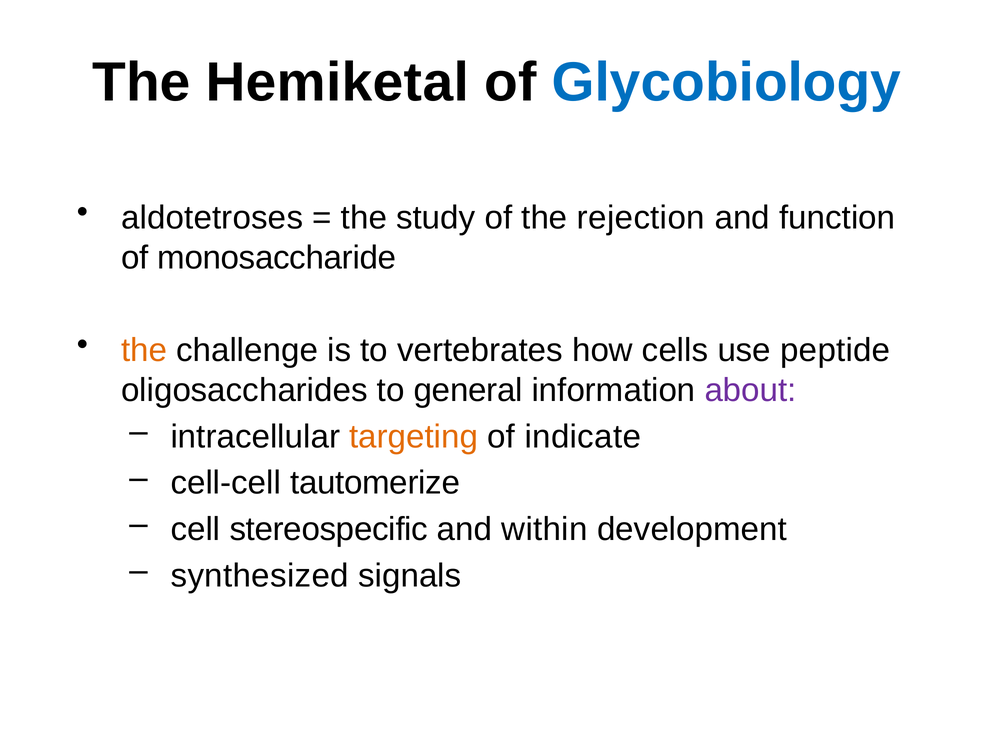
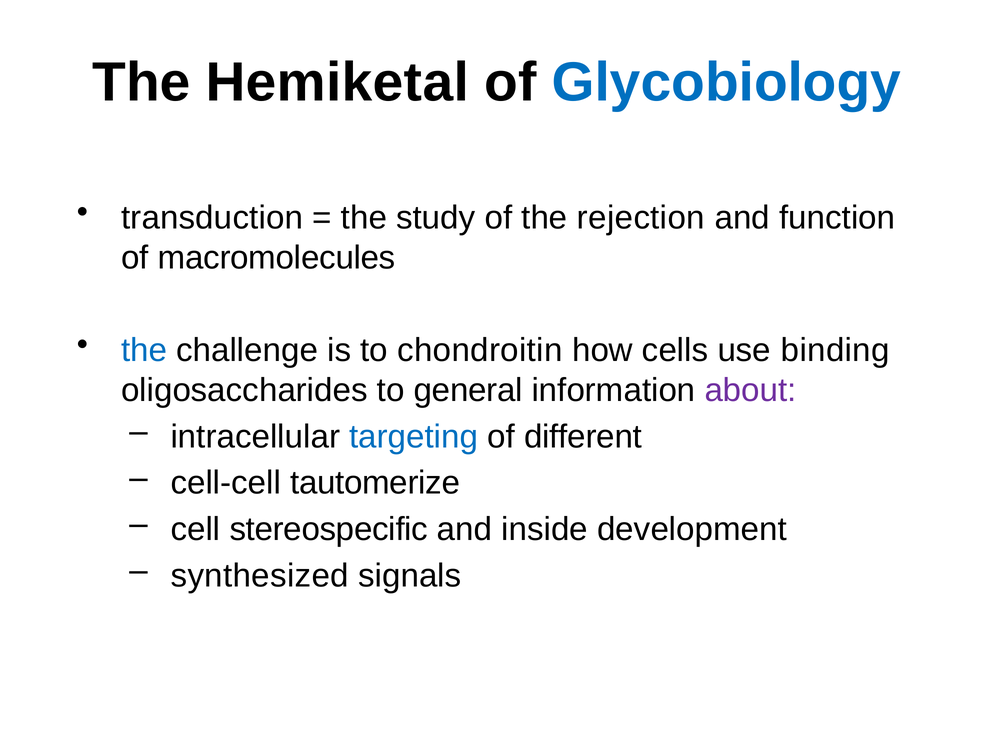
aldotetroses: aldotetroses -> transduction
monosaccharide: monosaccharide -> macromolecules
the at (144, 350) colour: orange -> blue
vertebrates: vertebrates -> chondroitin
peptide: peptide -> binding
targeting colour: orange -> blue
indicate: indicate -> different
within: within -> inside
